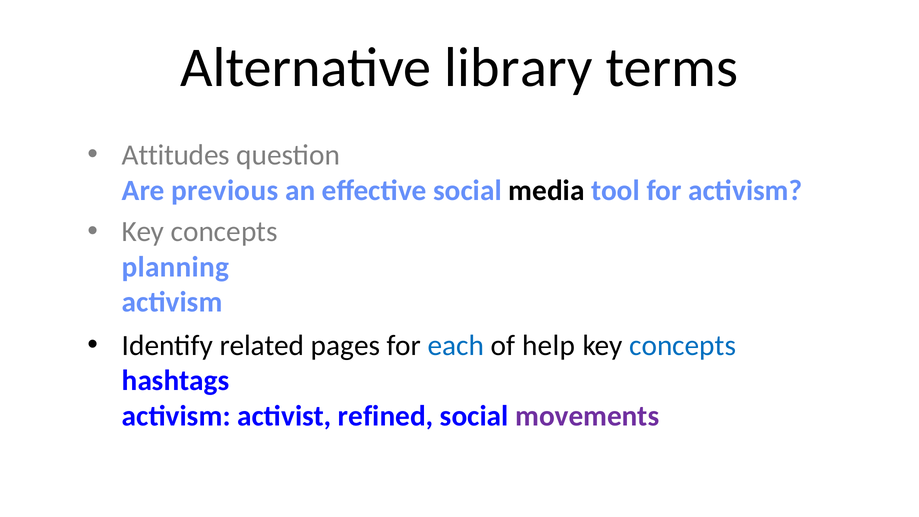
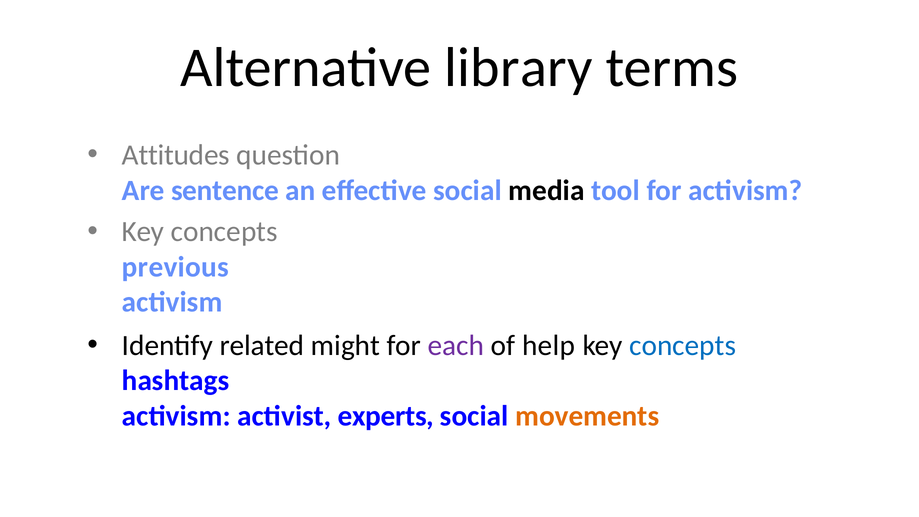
previous: previous -> sentence
planning: planning -> previous
pages: pages -> might
each colour: blue -> purple
refined: refined -> experts
movements colour: purple -> orange
